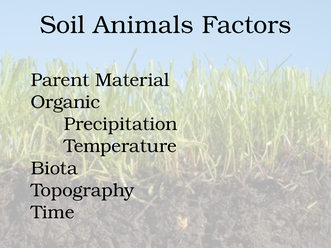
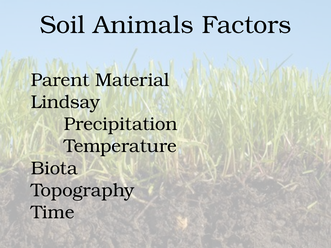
Organic: Organic -> Lindsay
